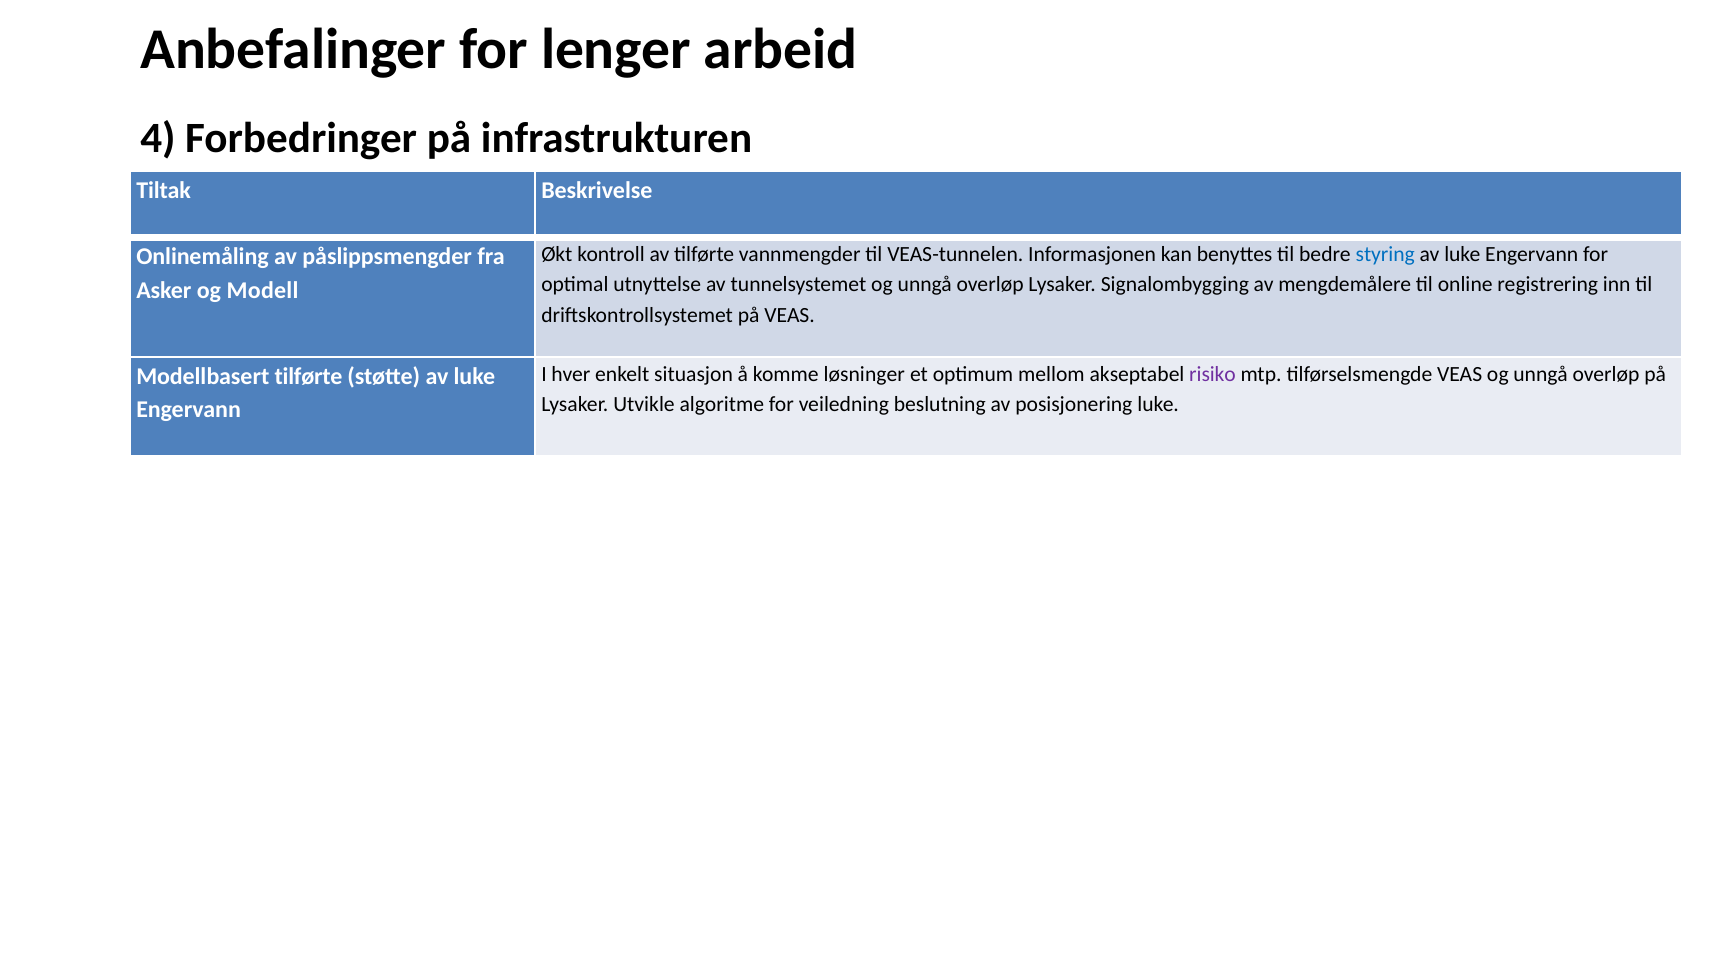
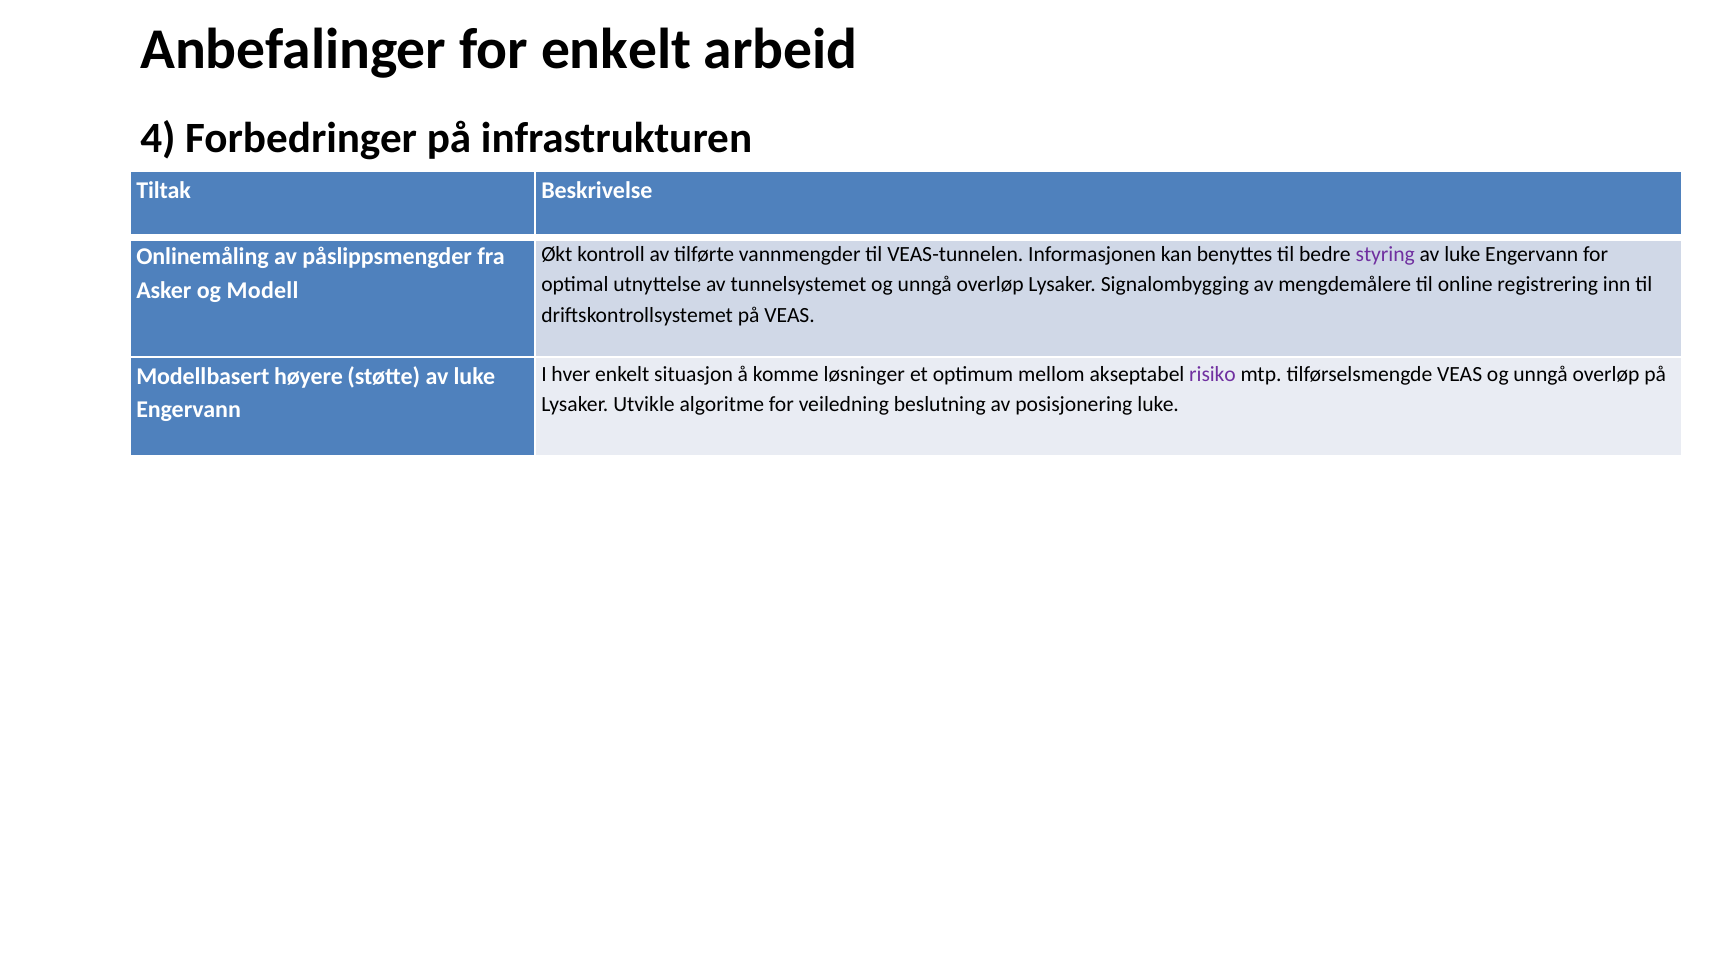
for lenger: lenger -> enkelt
styring colour: blue -> purple
Modellbasert tilførte: tilførte -> høyere
